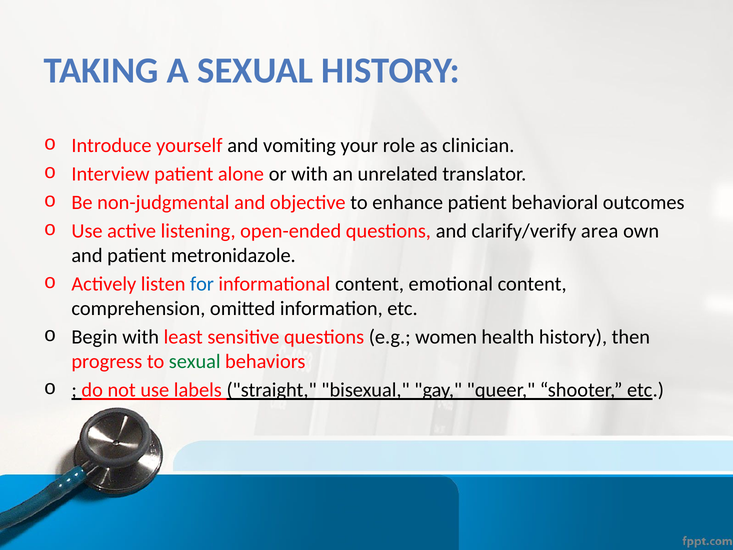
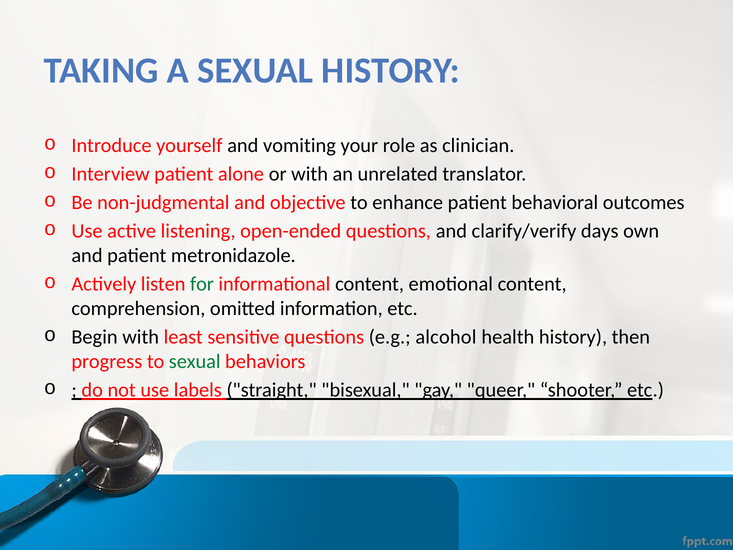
area: area -> days
for colour: blue -> green
women: women -> alcohol
